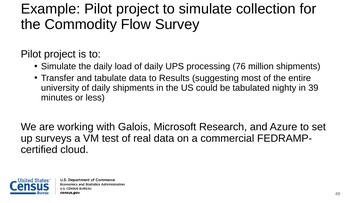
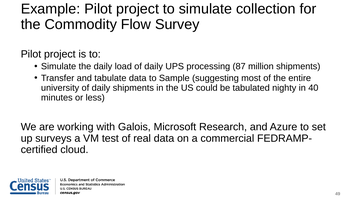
76: 76 -> 87
Results: Results -> Sample
39: 39 -> 40
